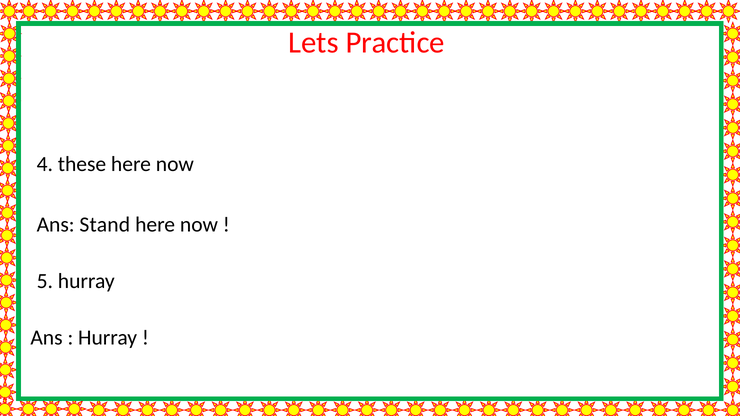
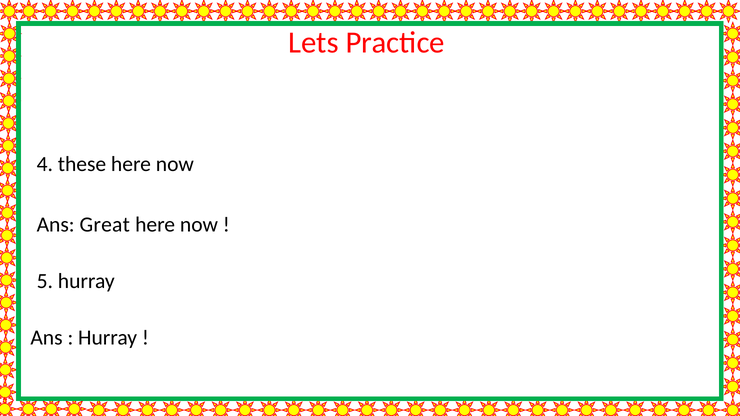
Stand: Stand -> Great
